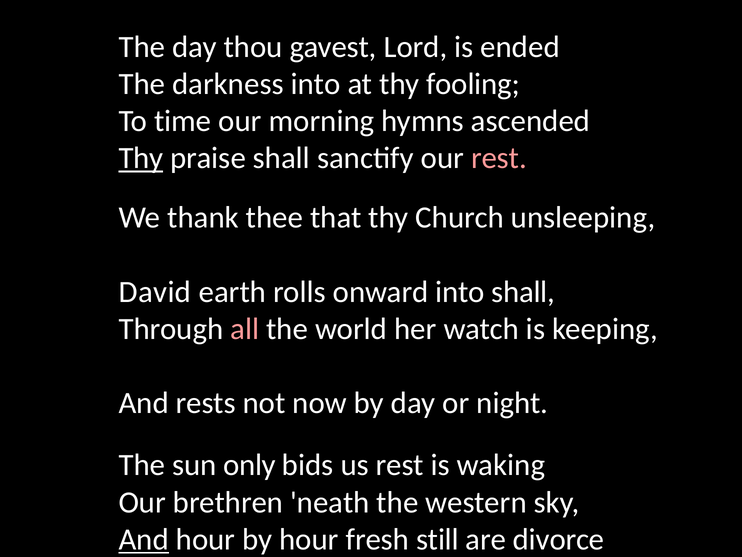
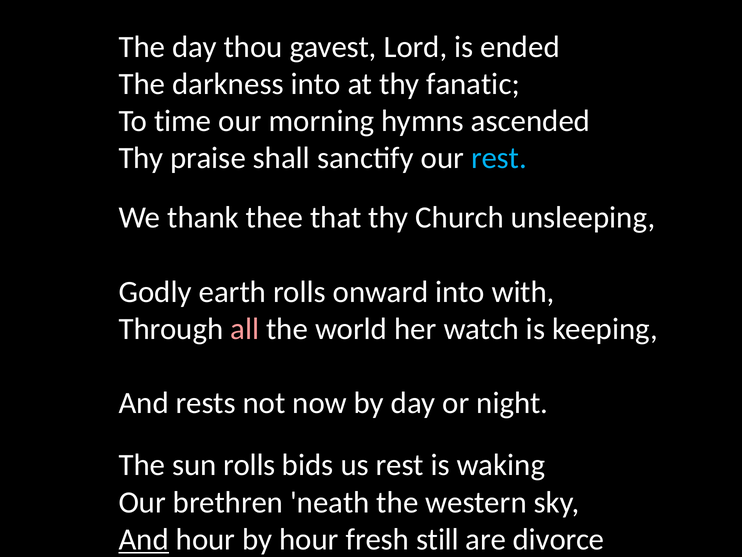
fooling: fooling -> fanatic
Thy at (141, 158) underline: present -> none
rest at (499, 158) colour: pink -> light blue
David: David -> Godly
into shall: shall -> with
sun only: only -> rolls
